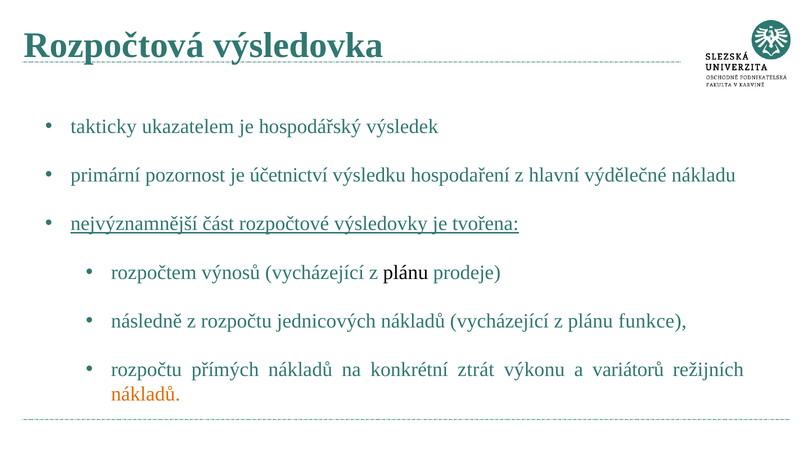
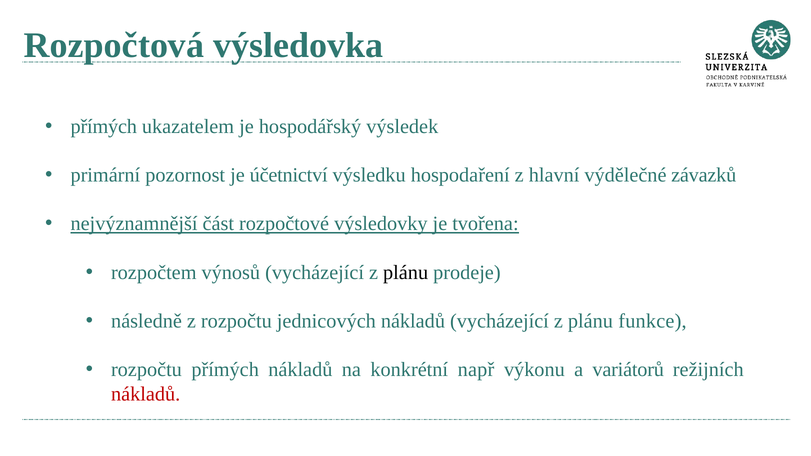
takticky at (104, 127): takticky -> přímých
nákladu: nákladu -> závazků
ztrát: ztrát -> např
nákladů at (146, 394) colour: orange -> red
